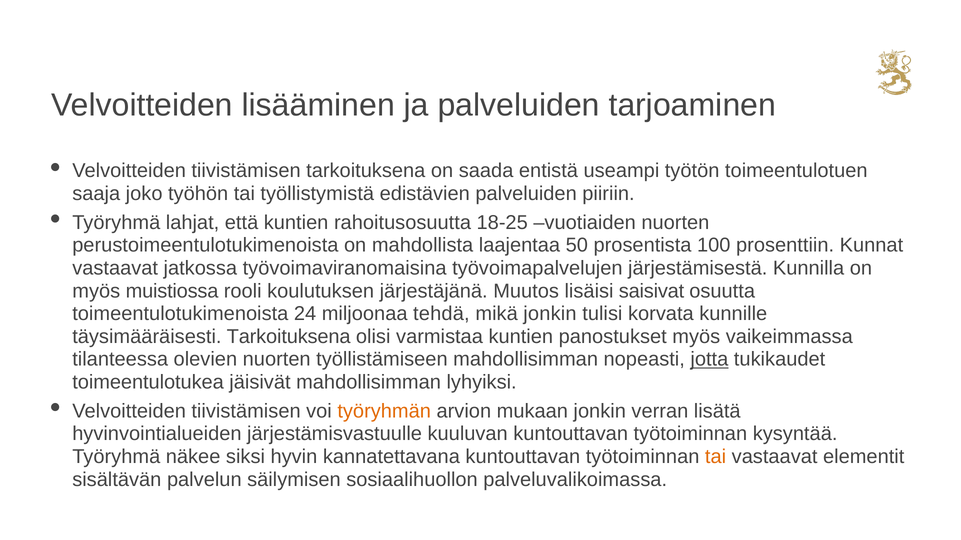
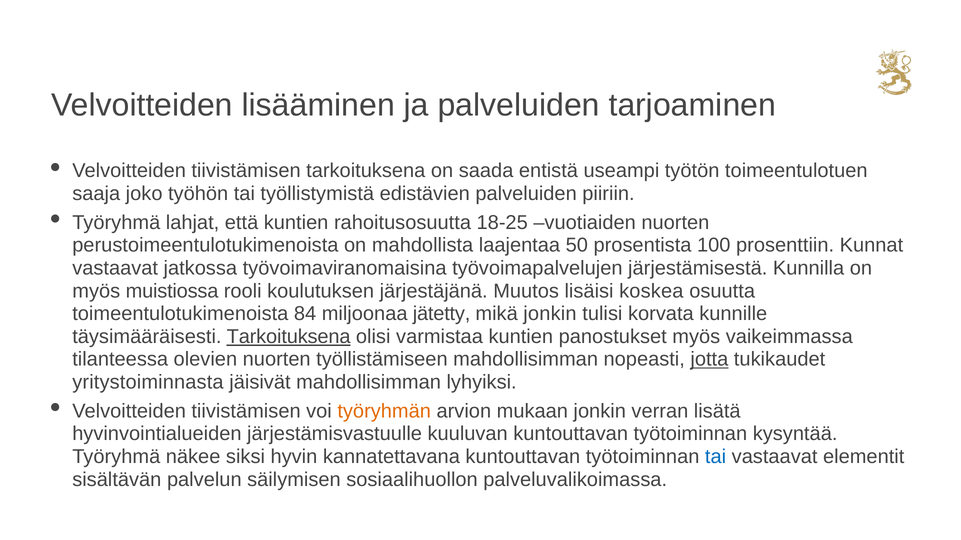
saisivat: saisivat -> koskea
24: 24 -> 84
tehdä: tehdä -> jätetty
Tarkoituksena at (289, 337) underline: none -> present
toimeentulotukea: toimeentulotukea -> yritystoiminnasta
tai at (716, 457) colour: orange -> blue
